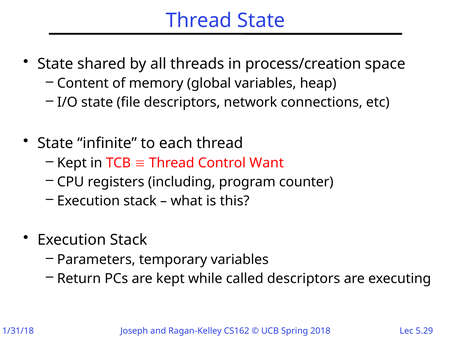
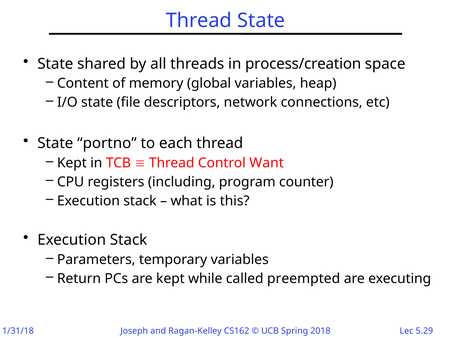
infinite: infinite -> portno
called descriptors: descriptors -> preempted
